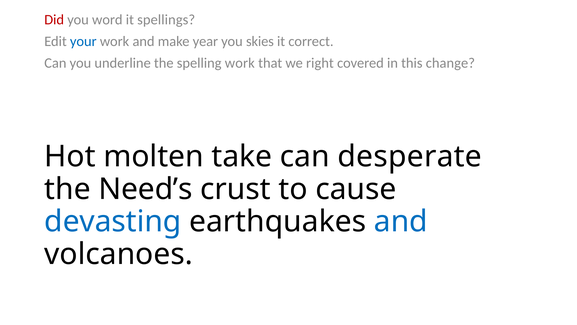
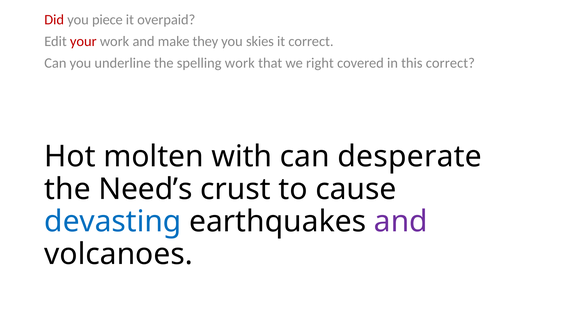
word: word -> piece
spellings: spellings -> overpaid
your colour: blue -> red
year: year -> they
this change: change -> correct
take: take -> with
and at (401, 221) colour: blue -> purple
